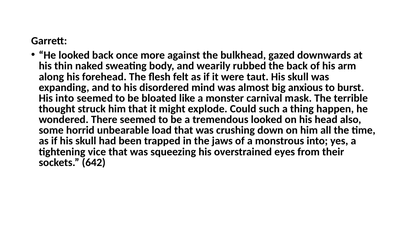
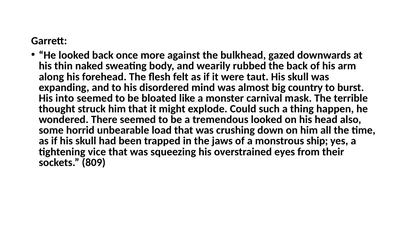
anxious: anxious -> country
monstrous into: into -> ship
642: 642 -> 809
